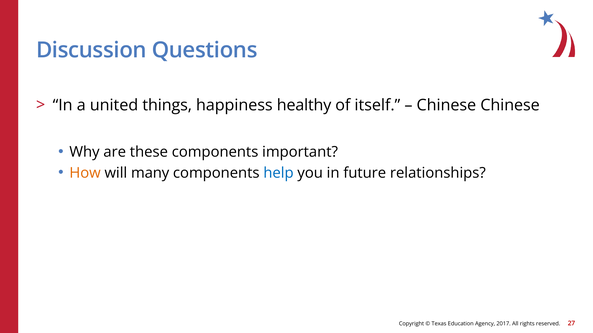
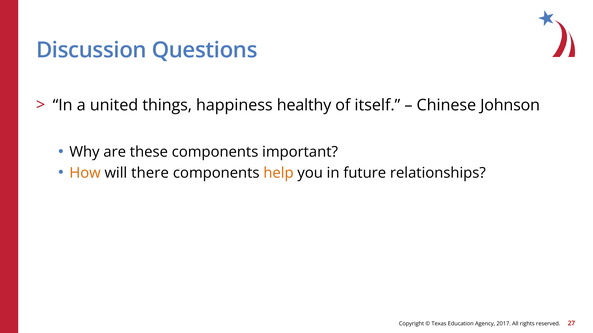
Chinese Chinese: Chinese -> Johnson
many: many -> there
help colour: blue -> orange
